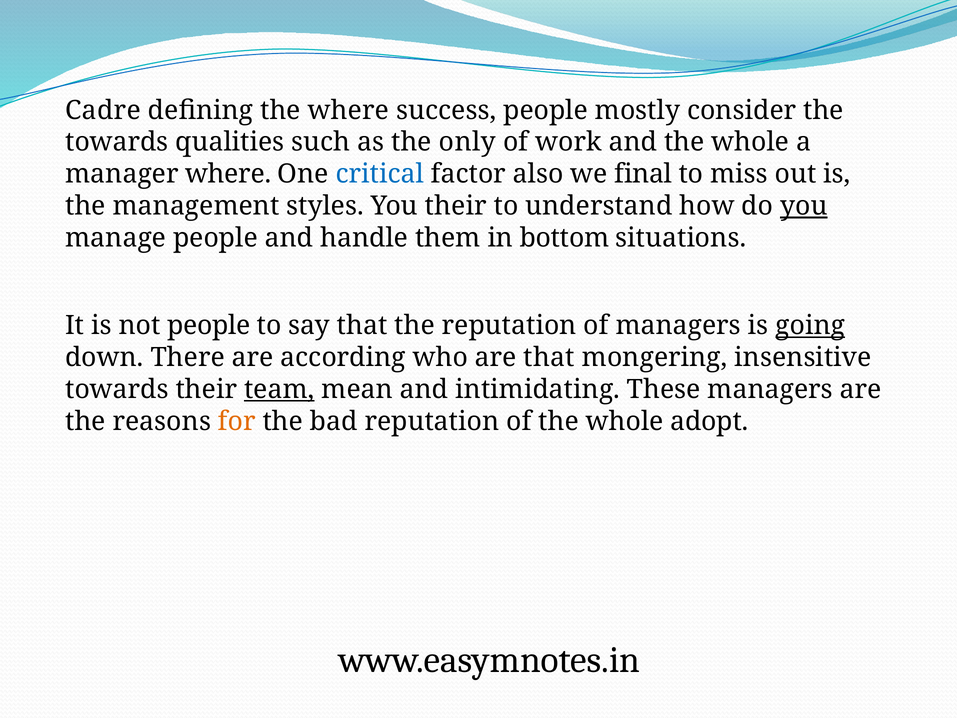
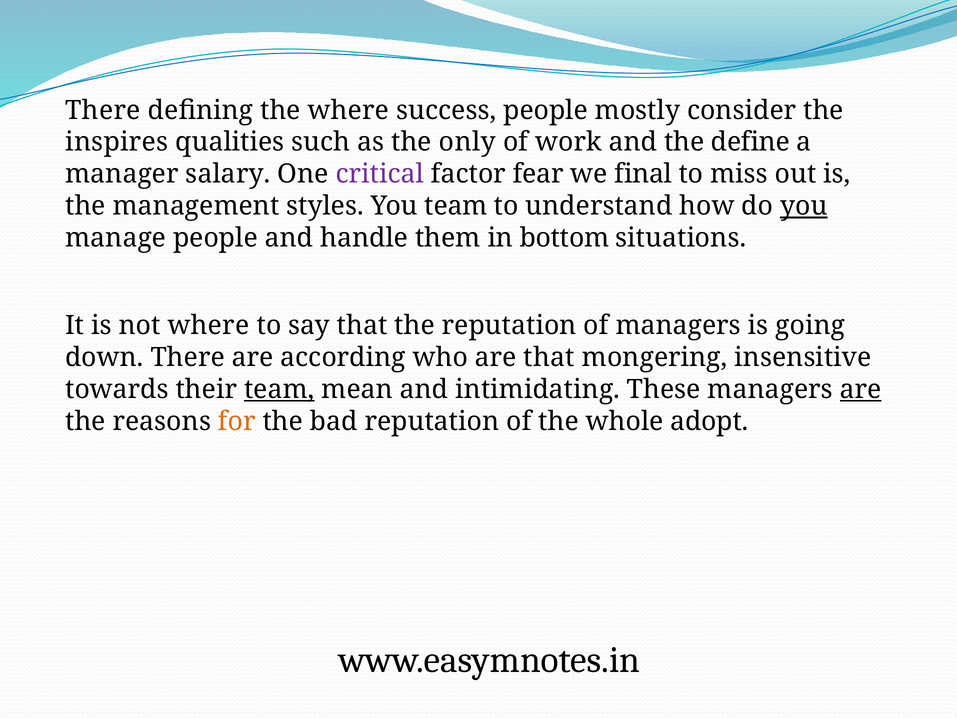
Cadre at (103, 110): Cadre -> There
towards at (117, 142): towards -> inspires
and the whole: whole -> define
manager where: where -> salary
critical colour: blue -> purple
also: also -> fear
You their: their -> team
not people: people -> where
going underline: present -> none
are at (861, 389) underline: none -> present
